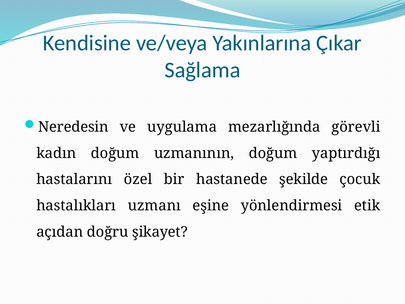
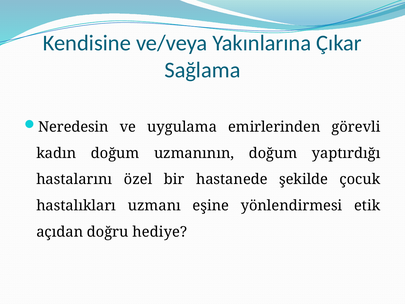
mezarlığında: mezarlığında -> emirlerinden
şikayet: şikayet -> hediye
